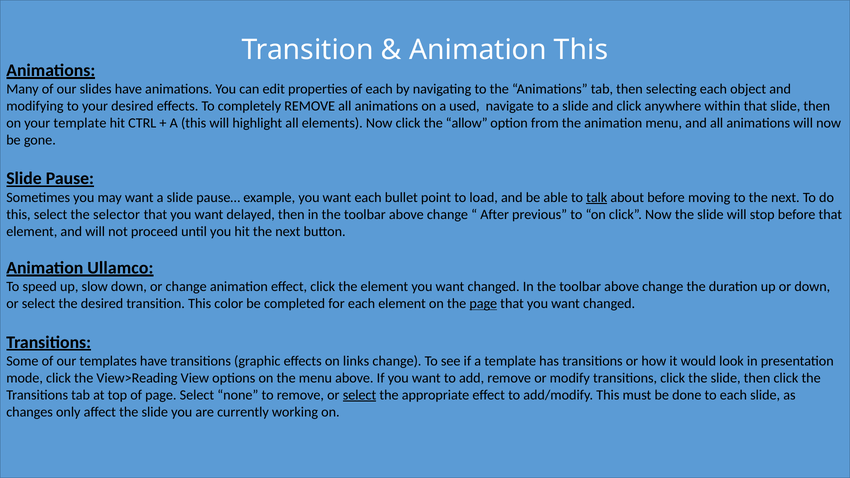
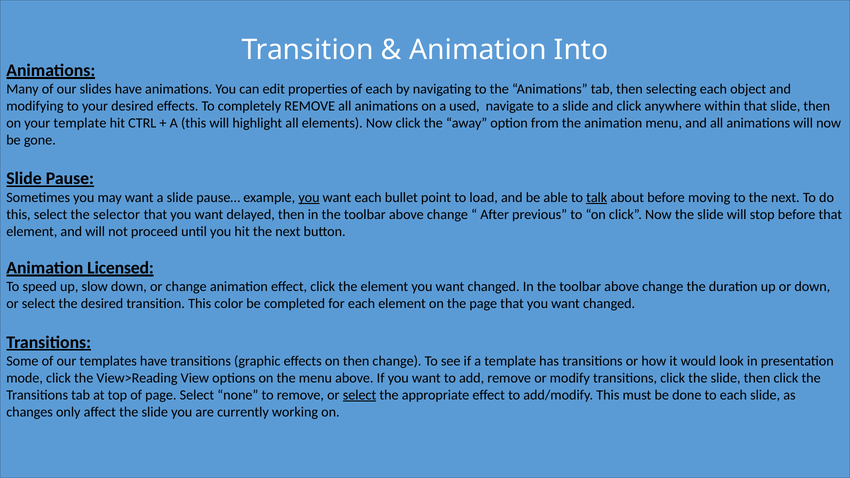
Animation This: This -> Into
allow: allow -> away
you at (309, 198) underline: none -> present
Ullamco: Ullamco -> Licensed
page at (483, 304) underline: present -> none
on links: links -> then
